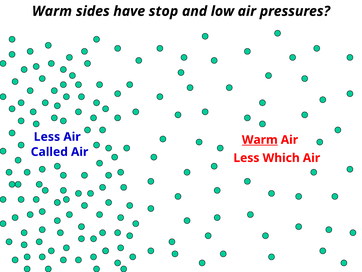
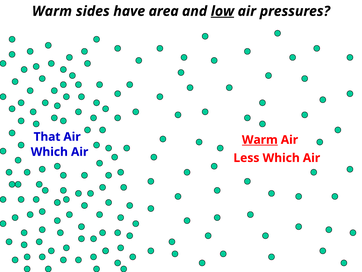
stop: stop -> area
low underline: none -> present
Less at (47, 137): Less -> That
Called at (49, 152): Called -> Which
